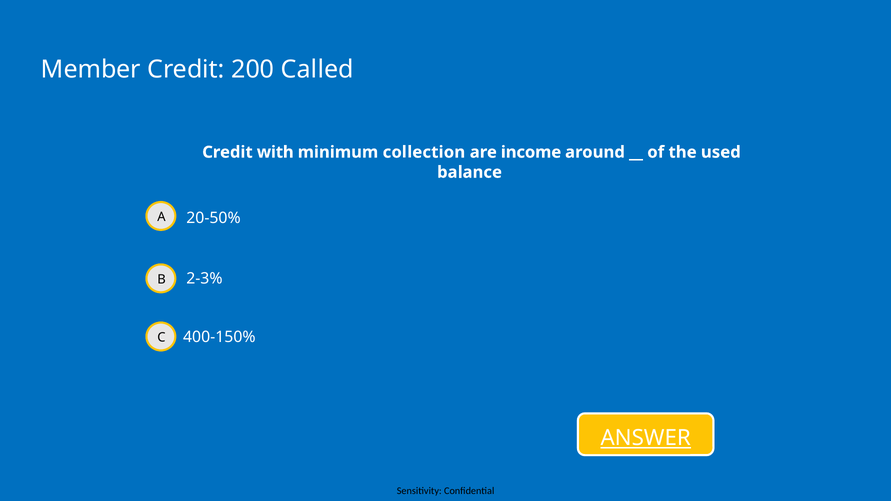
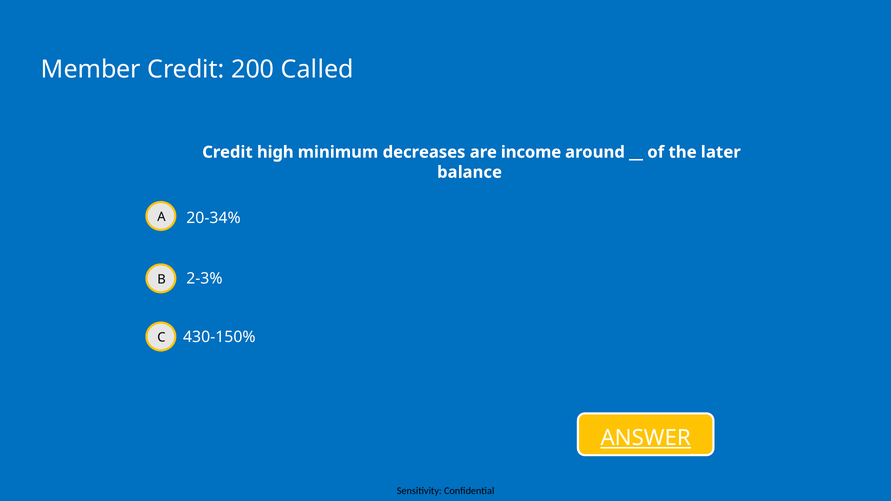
with: with -> high
collection: collection -> decreases
used: used -> later
20-50%: 20-50% -> 20-34%
400-150%: 400-150% -> 430-150%
